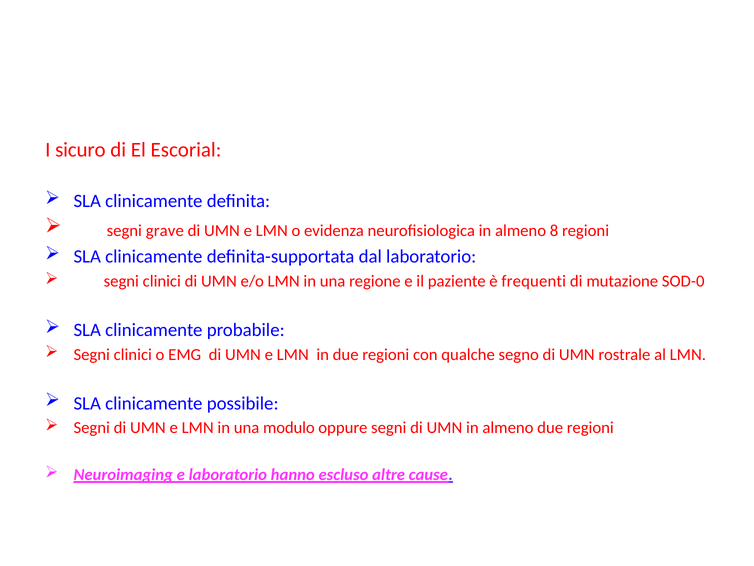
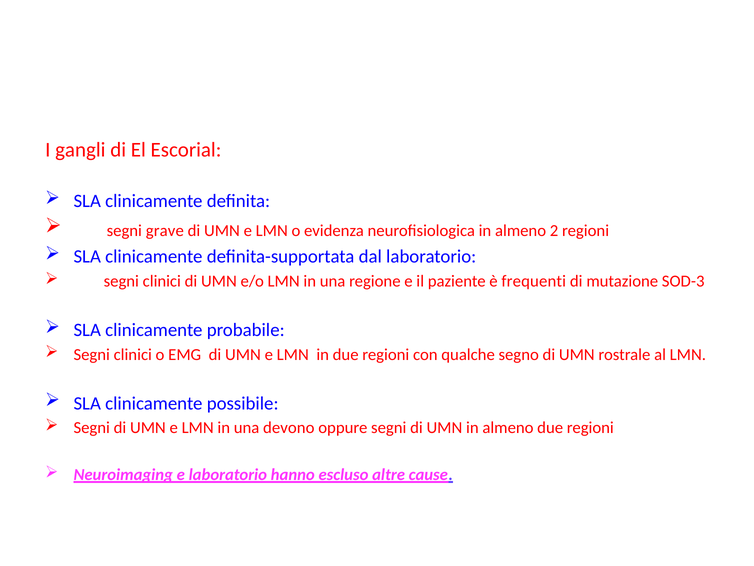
sicuro: sicuro -> gangli
8: 8 -> 2
SOD-0: SOD-0 -> SOD-3
modulo: modulo -> devono
